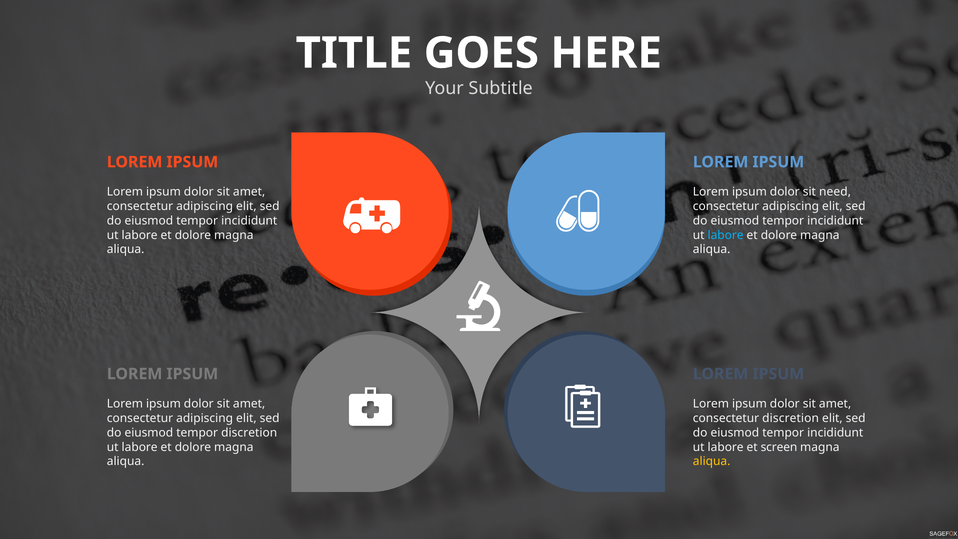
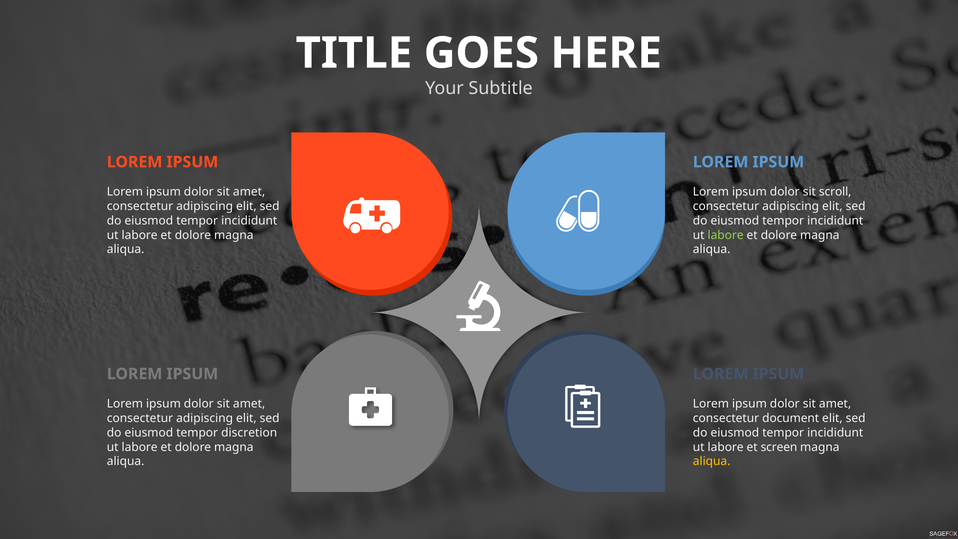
need: need -> scroll
labore at (726, 235) colour: light blue -> light green
consectetur discretion: discretion -> document
